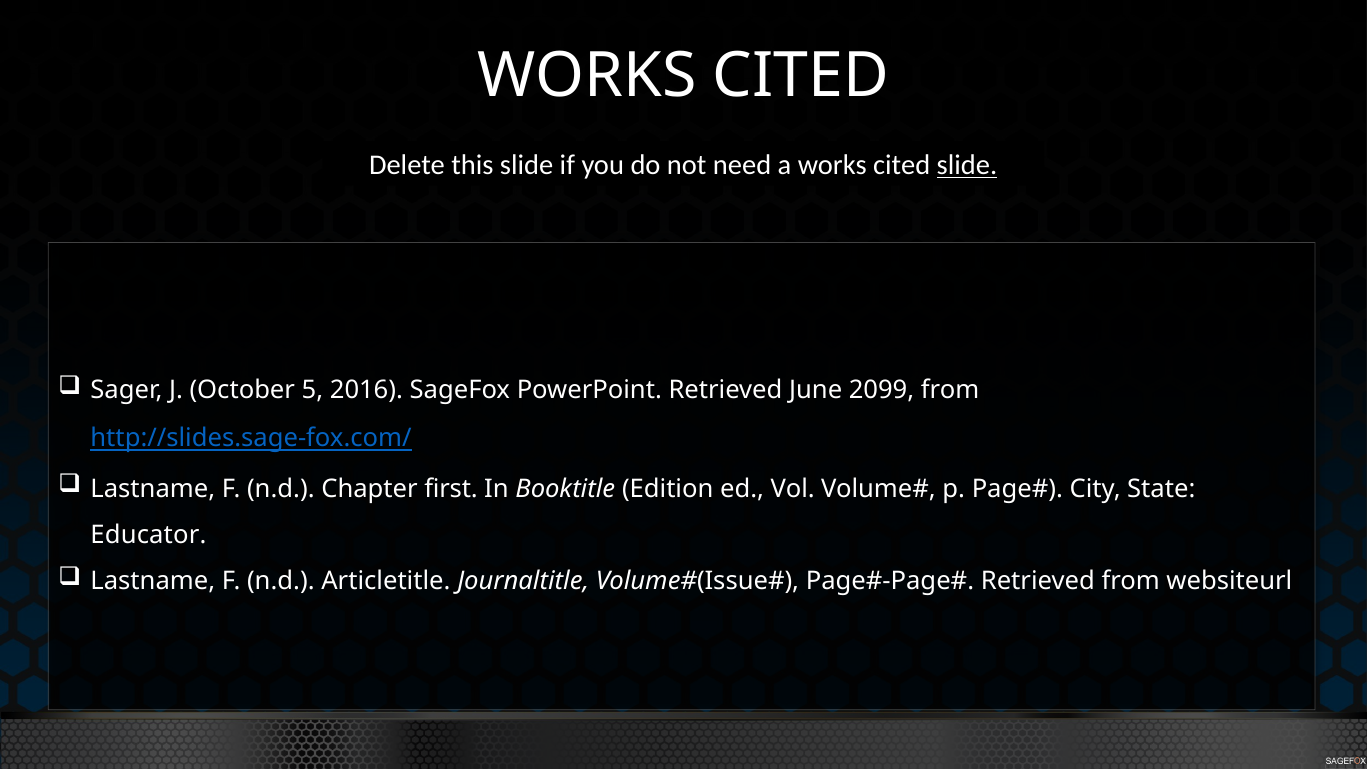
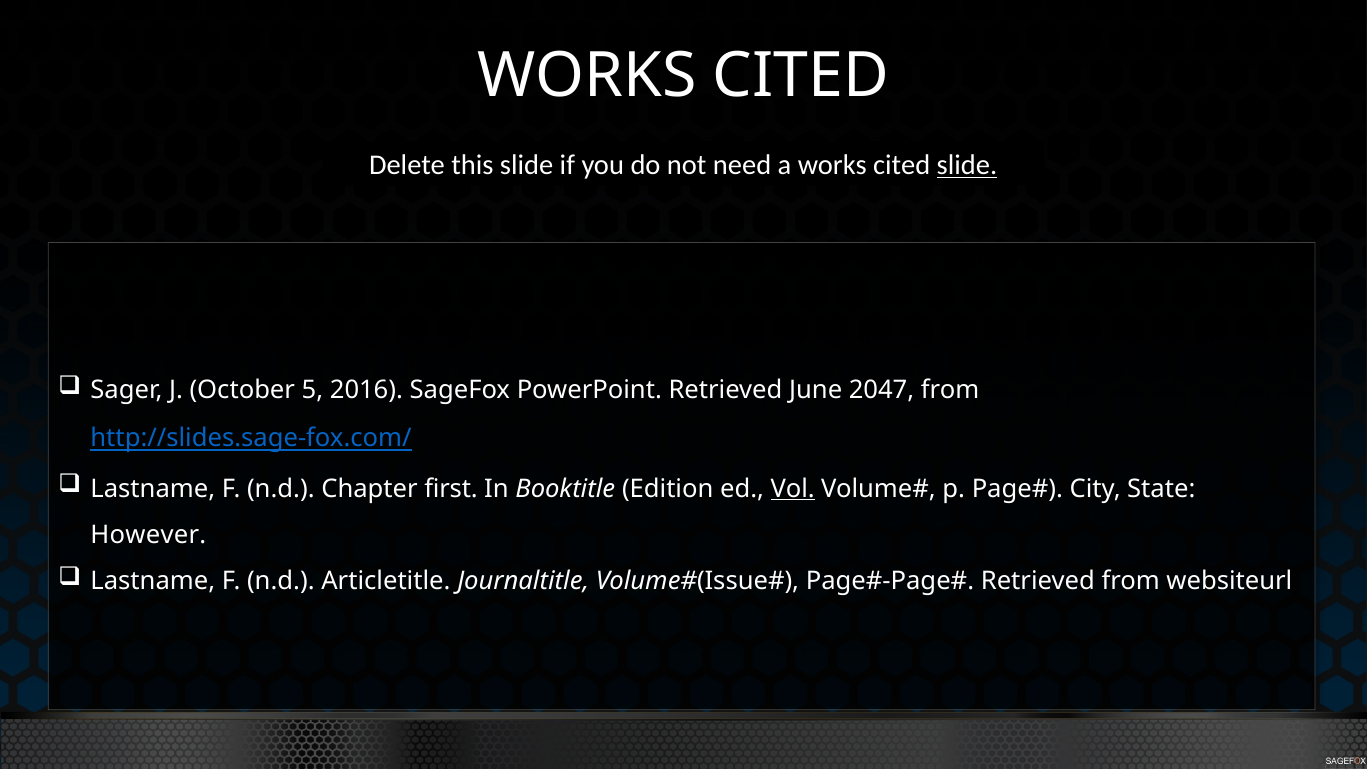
2099: 2099 -> 2047
Vol underline: none -> present
Educator: Educator -> However
